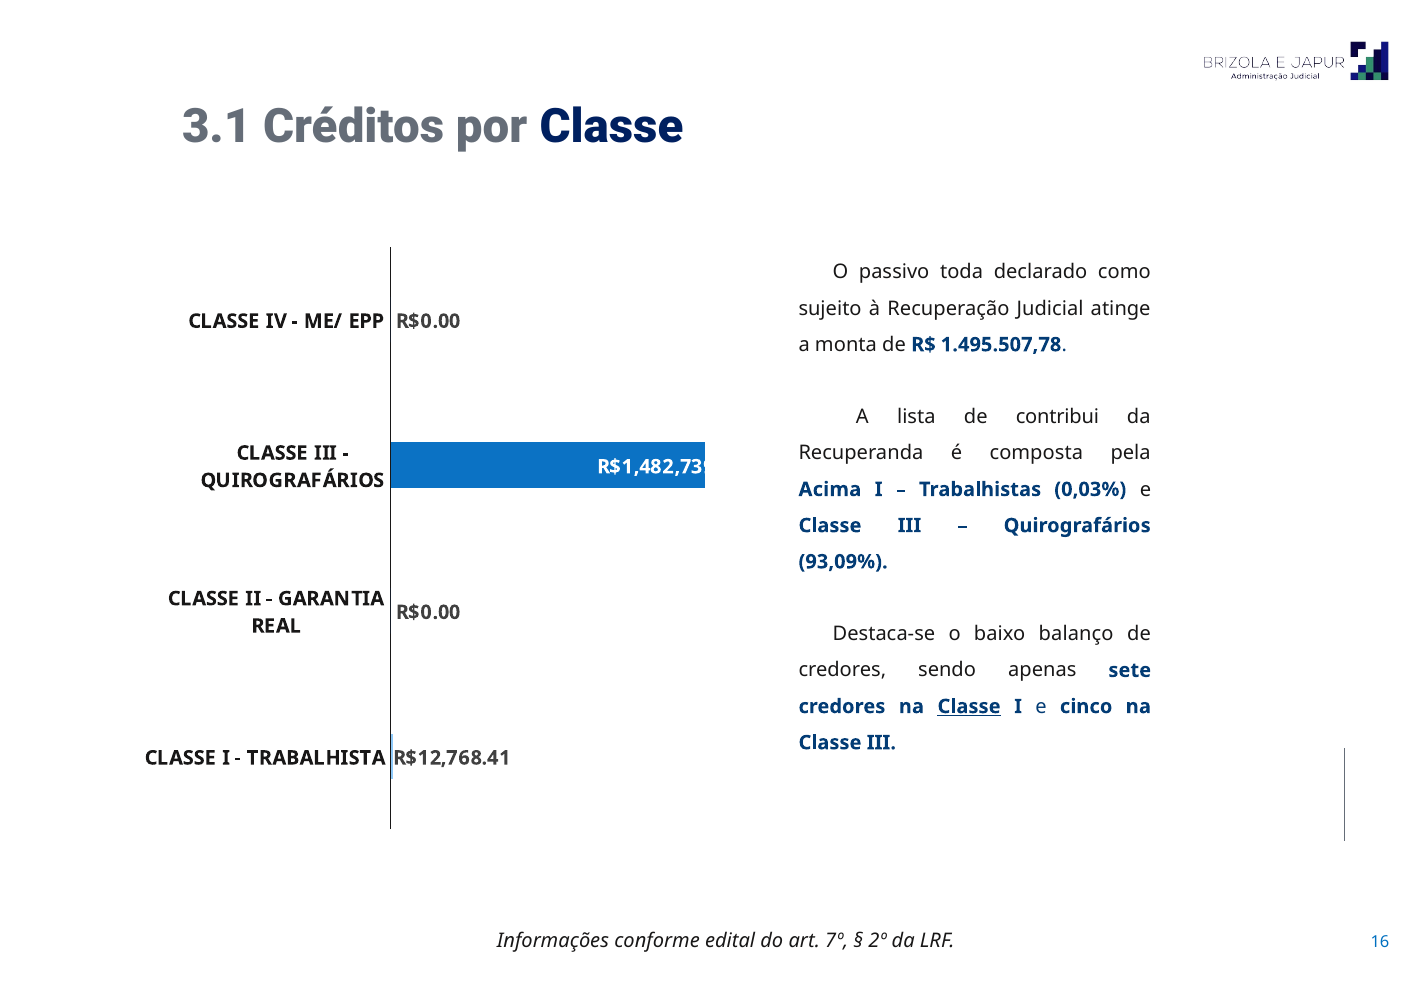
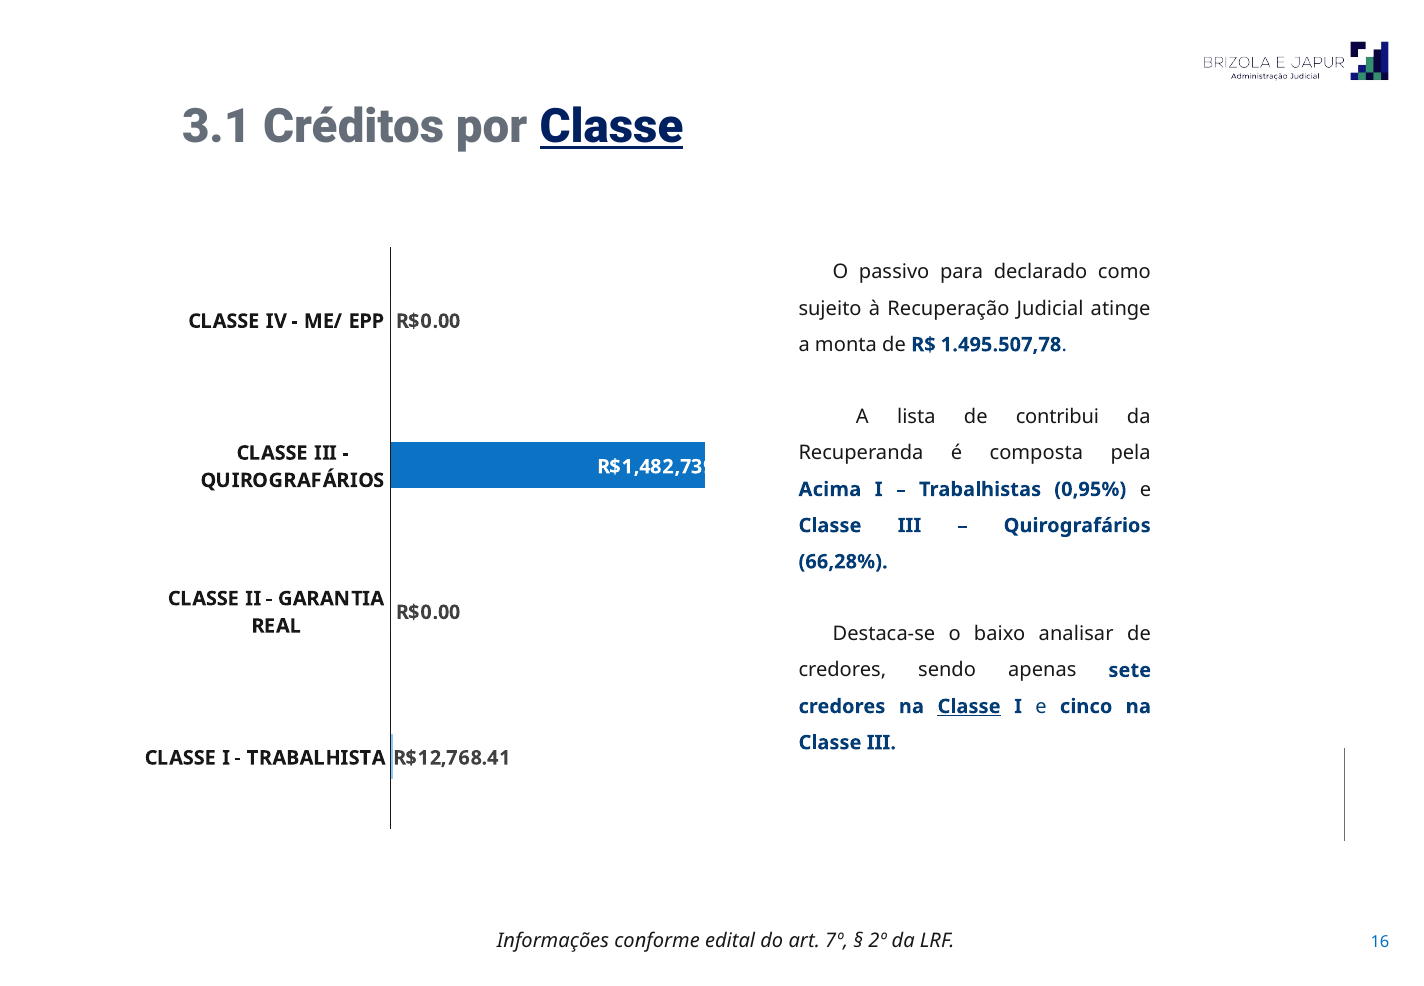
Classe at (611, 127) underline: none -> present
toda: toda -> para
0,03%: 0,03% -> 0,95%
93,09%: 93,09% -> 66,28%
balanço: balanço -> analisar
